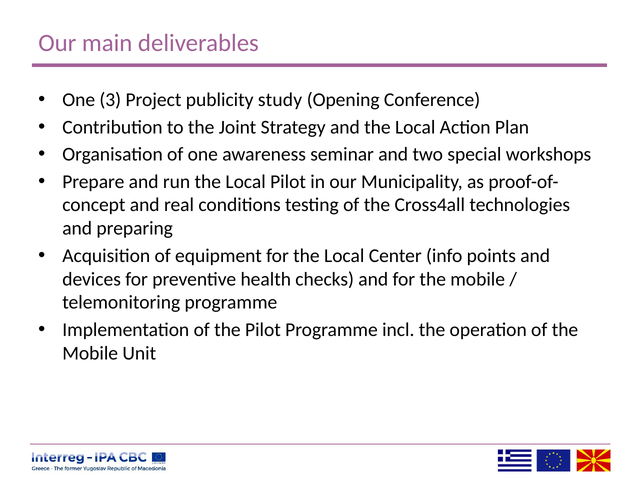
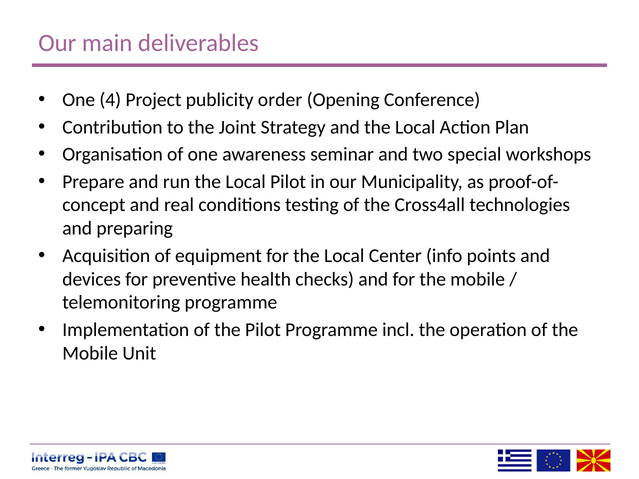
3: 3 -> 4
study: study -> order
